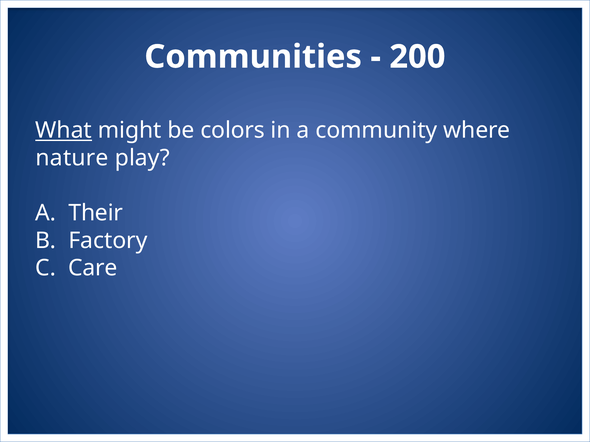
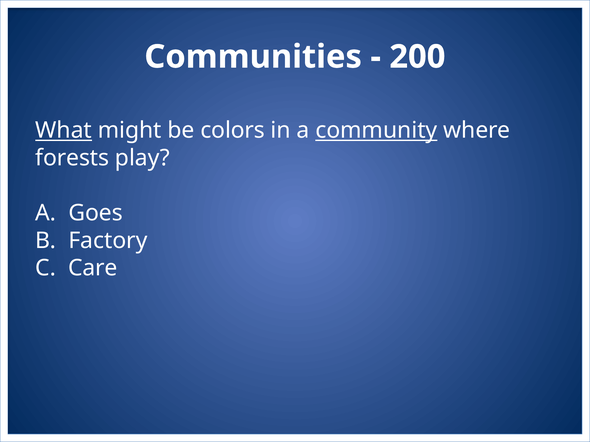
community underline: none -> present
nature: nature -> forests
Their: Their -> Goes
